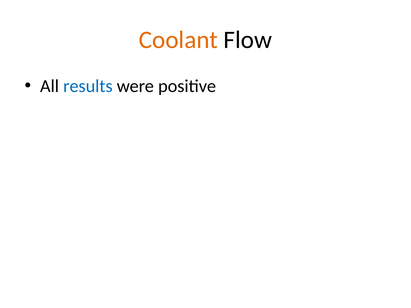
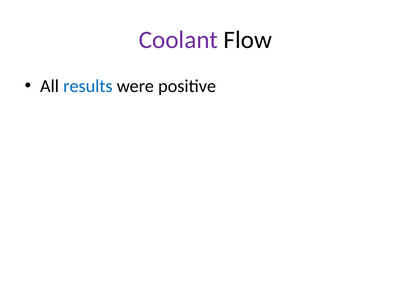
Coolant colour: orange -> purple
